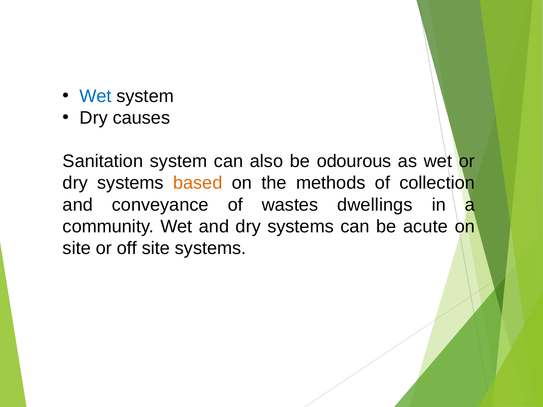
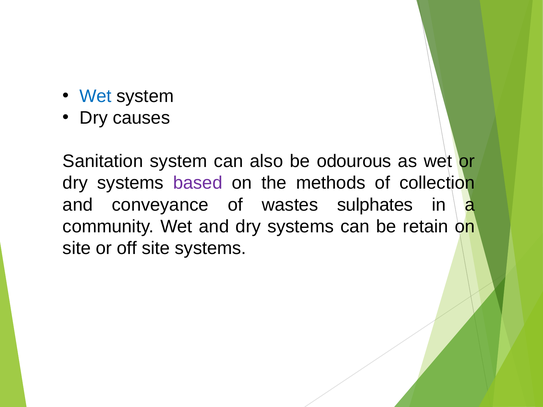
based colour: orange -> purple
dwellings: dwellings -> sulphates
acute: acute -> retain
